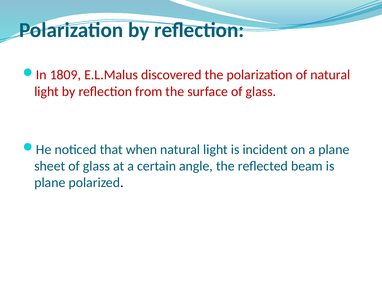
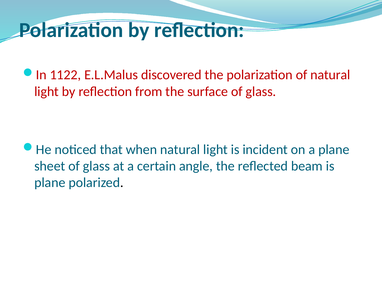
1809: 1809 -> 1122
